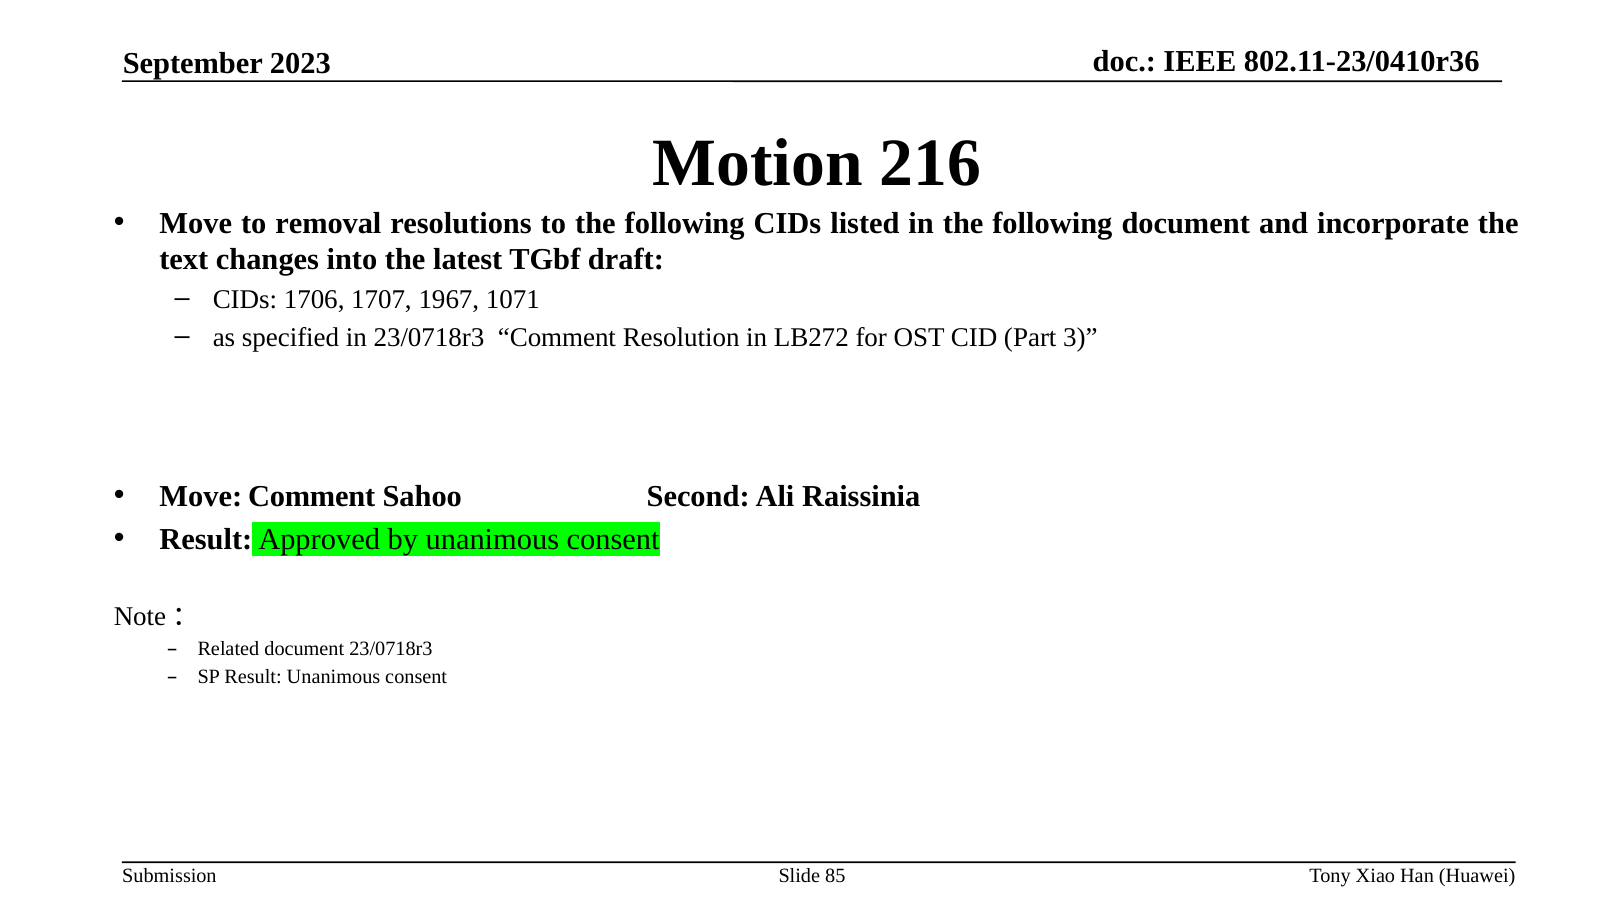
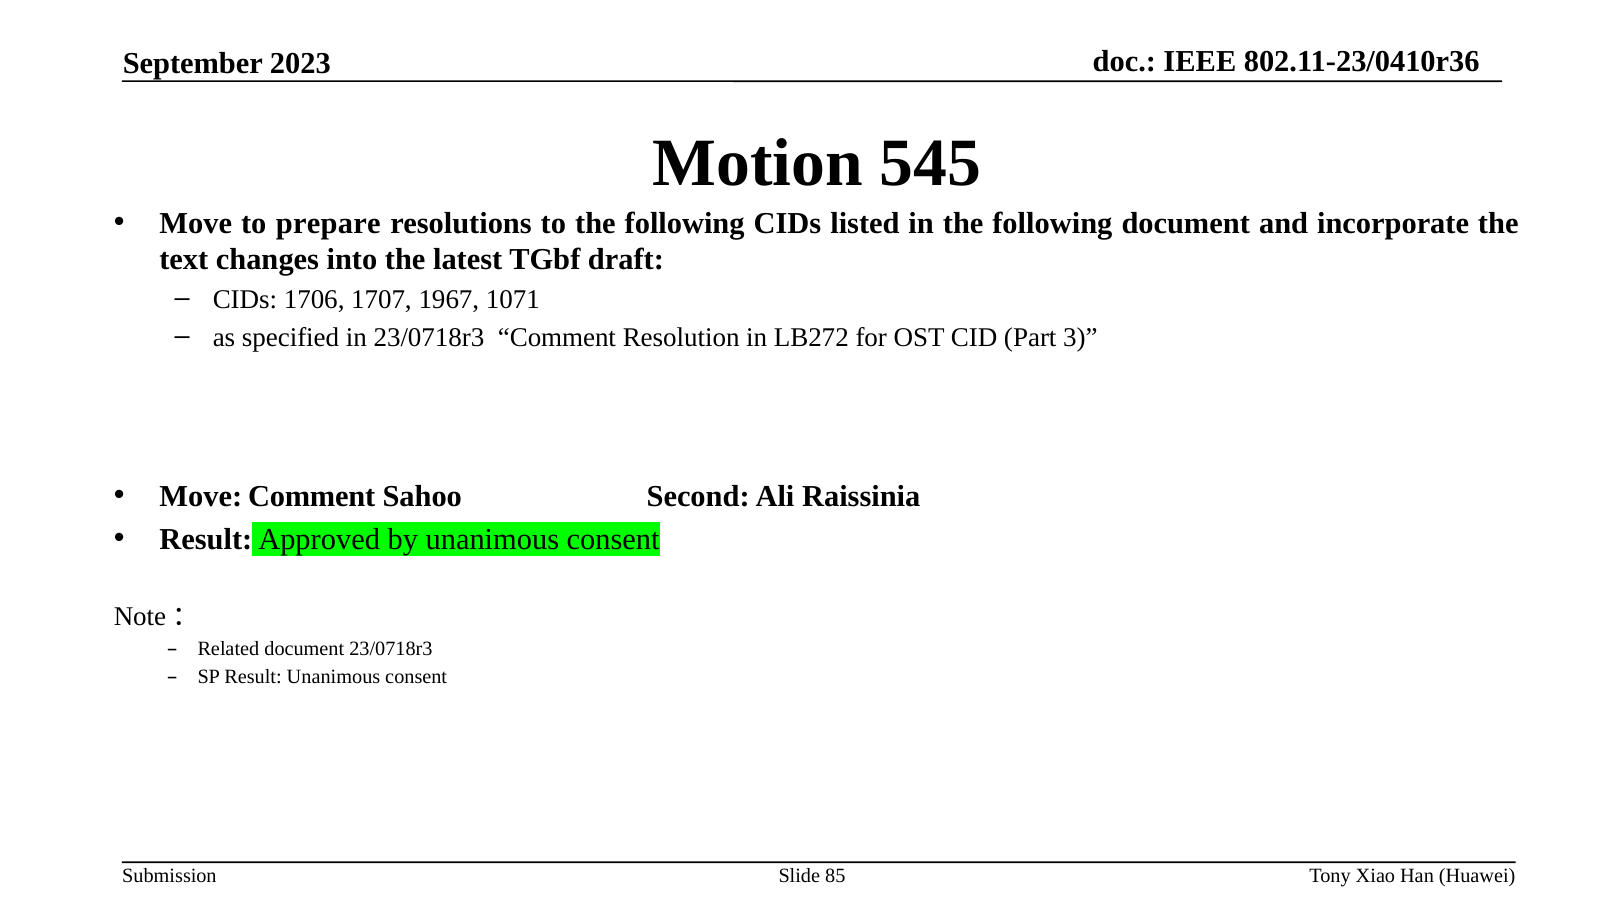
216: 216 -> 545
removal: removal -> prepare
